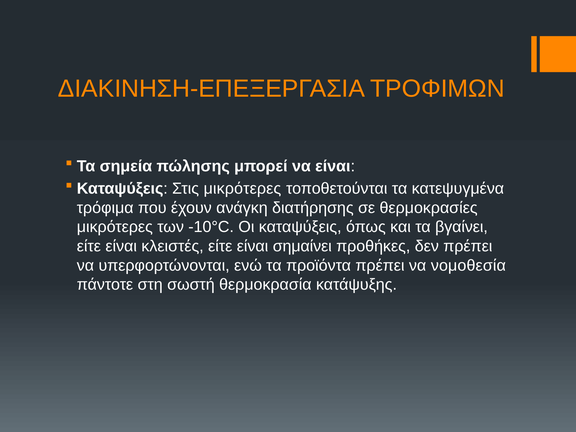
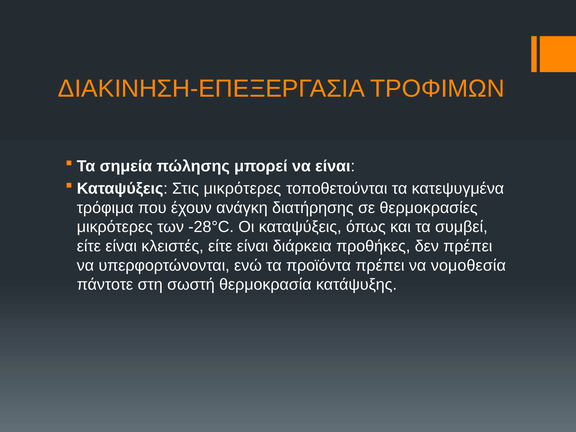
-10°C: -10°C -> -28°C
βγαίνει: βγαίνει -> συμβεί
σημαίνει: σημαίνει -> διάρκεια
